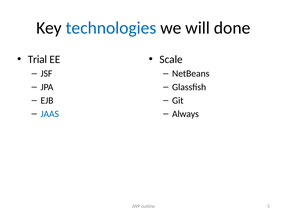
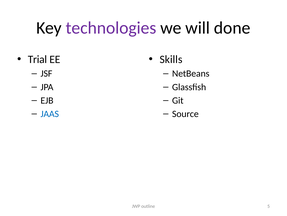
technologies colour: blue -> purple
Scale: Scale -> Skills
Always: Always -> Source
